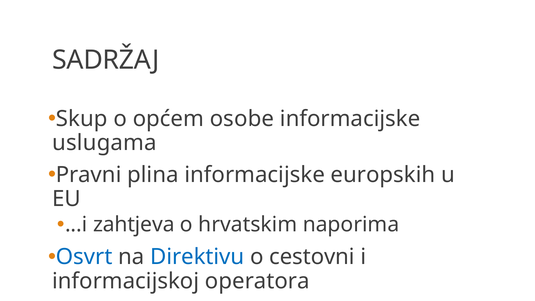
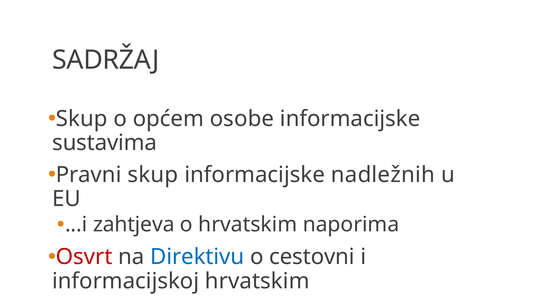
uslugama: uslugama -> sustavima
Pravni plina: plina -> skup
europskih: europskih -> nadležnih
Osvrt colour: blue -> red
informacijskoj operatora: operatora -> hrvatskim
